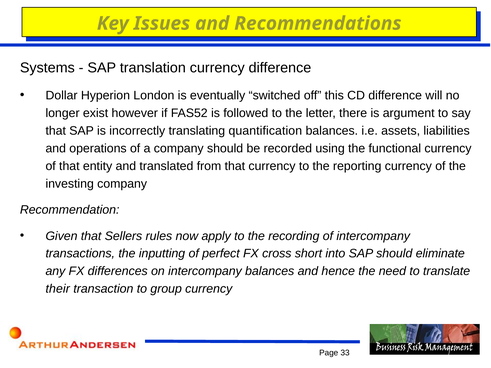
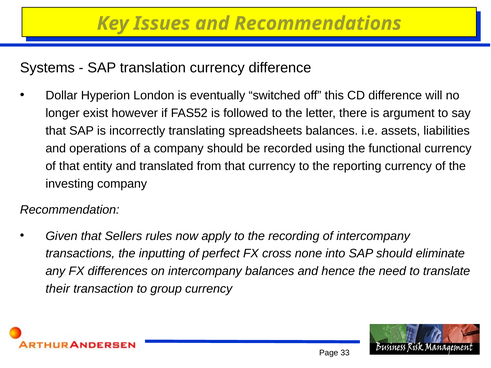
quantification: quantification -> spreadsheets
short: short -> none
